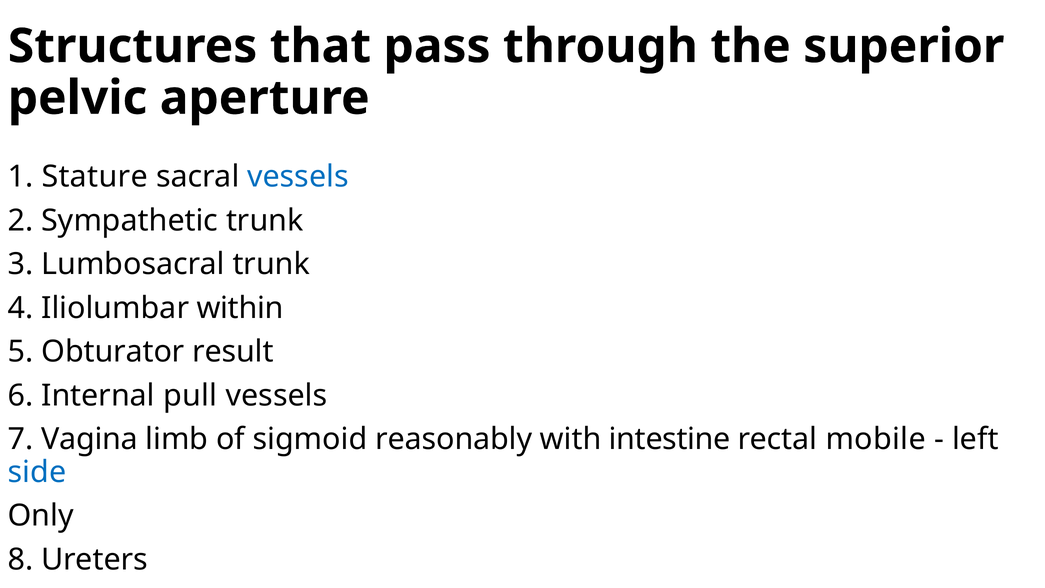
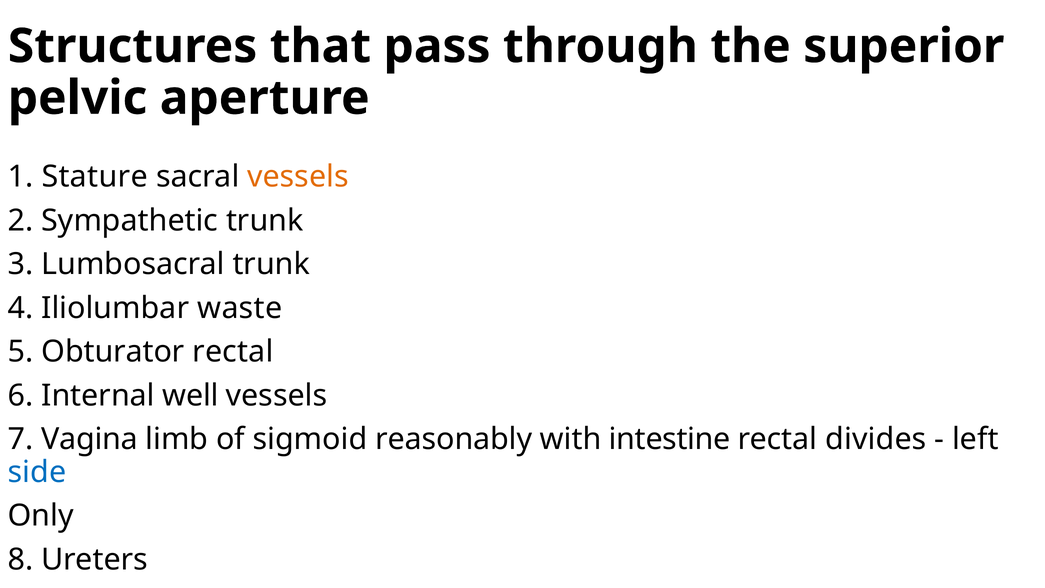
vessels at (298, 177) colour: blue -> orange
within: within -> waste
Obturator result: result -> rectal
pull: pull -> well
mobile: mobile -> divides
